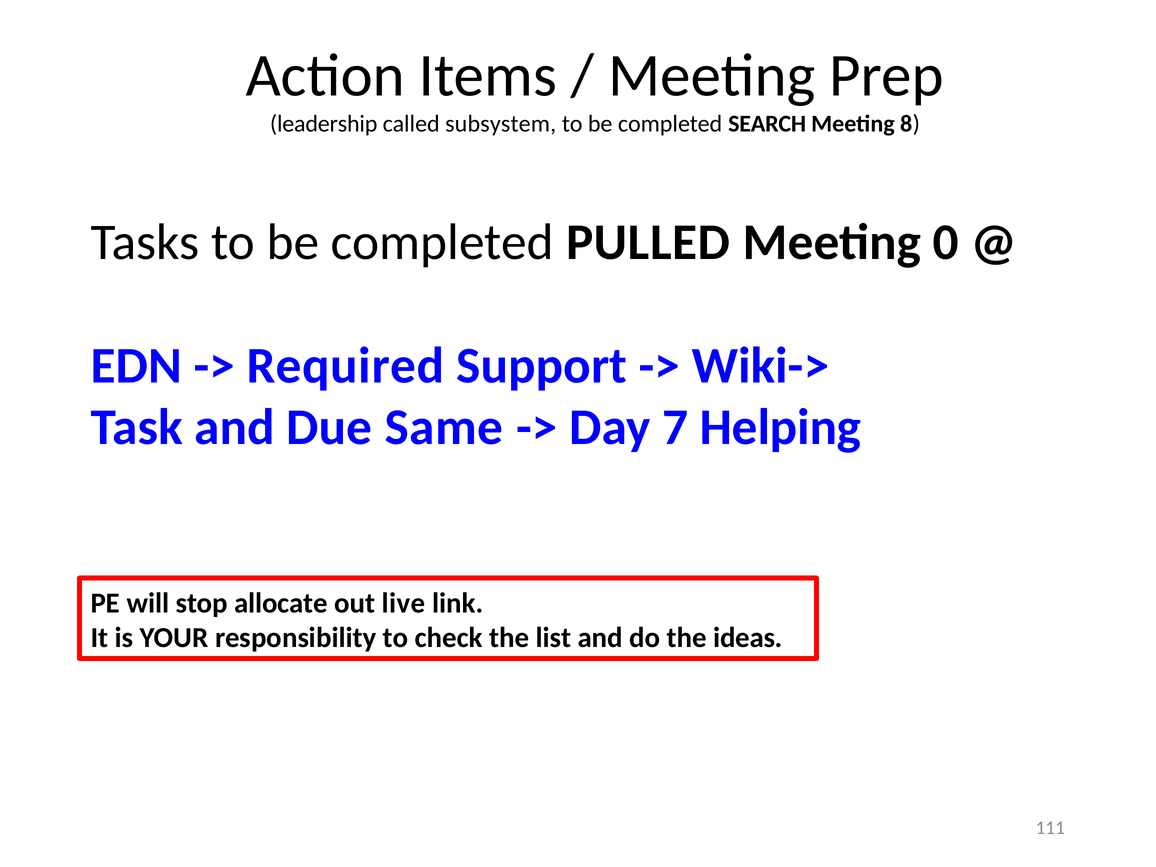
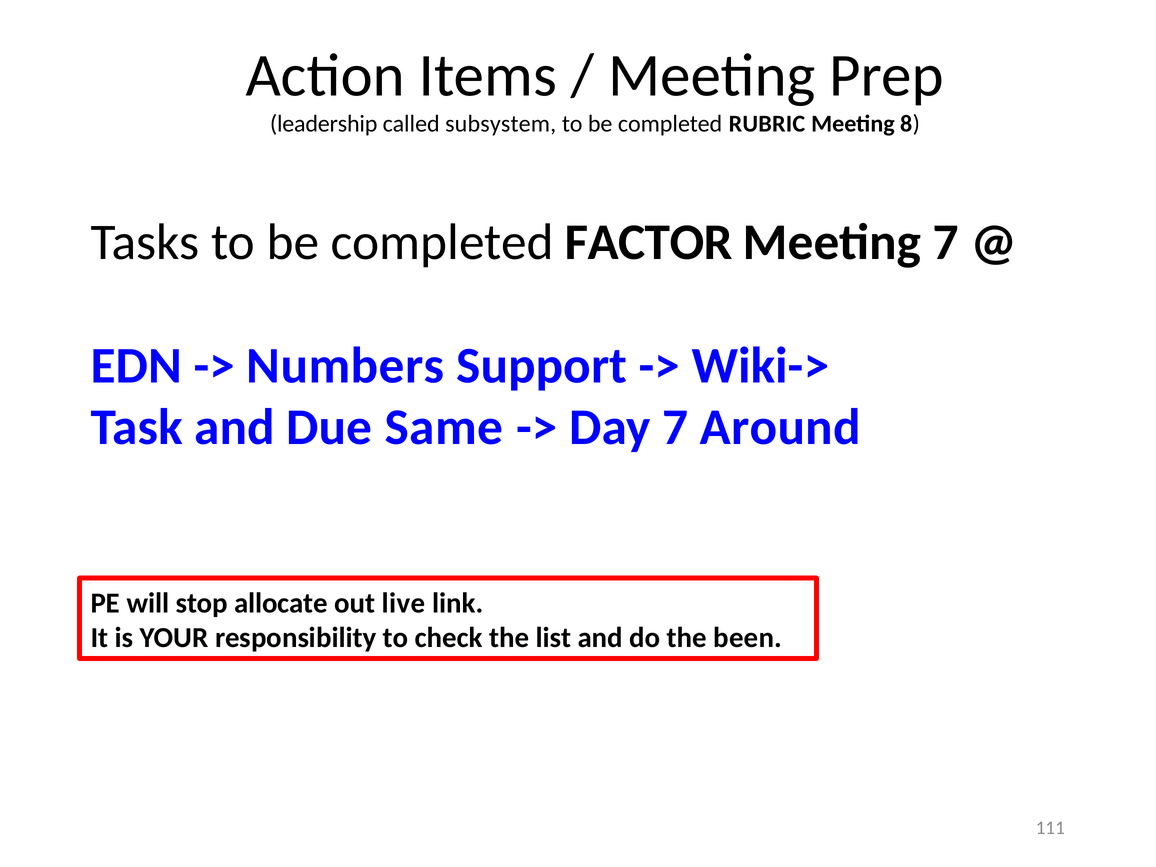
SEARCH: SEARCH -> RUBRIC
PULLED: PULLED -> FACTOR
Meeting 0: 0 -> 7
Required: Required -> Numbers
Helping: Helping -> Around
ideas: ideas -> been
